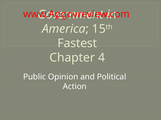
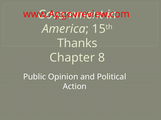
Fastest: Fastest -> Thanks
4: 4 -> 8
